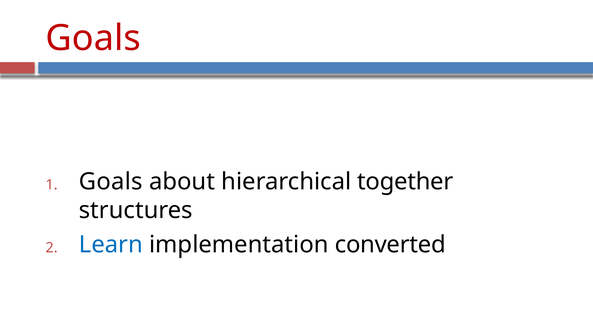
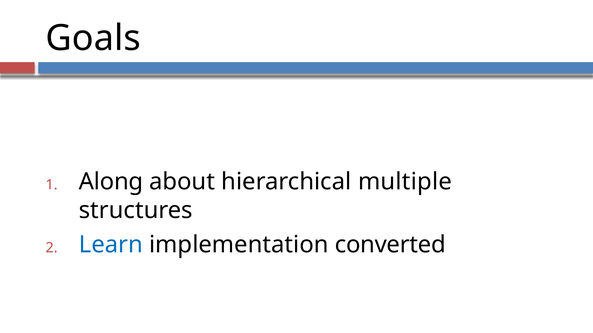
Goals at (93, 38) colour: red -> black
Goals at (111, 182): Goals -> Along
together: together -> multiple
